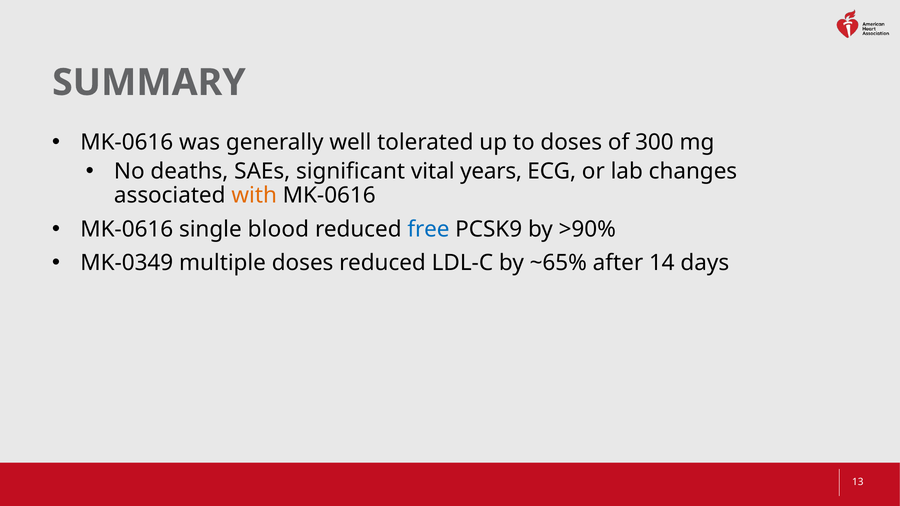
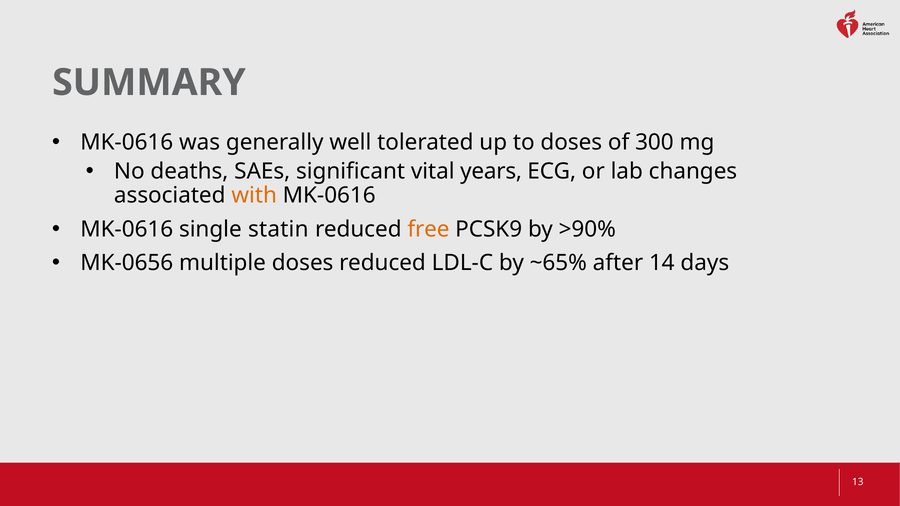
blood: blood -> statin
free colour: blue -> orange
MK-0349: MK-0349 -> MK-0656
